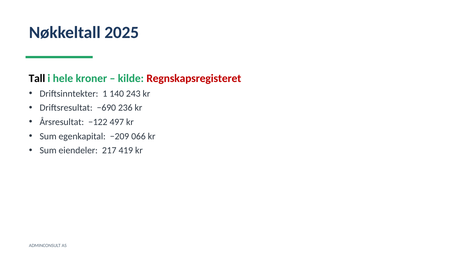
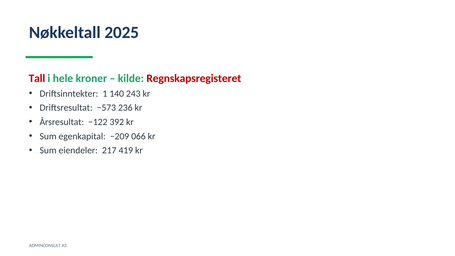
Tall colour: black -> red
−690: −690 -> −573
497: 497 -> 392
